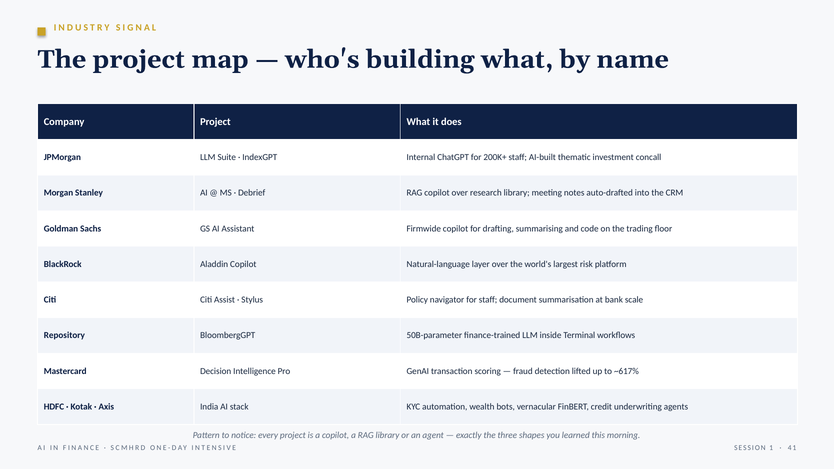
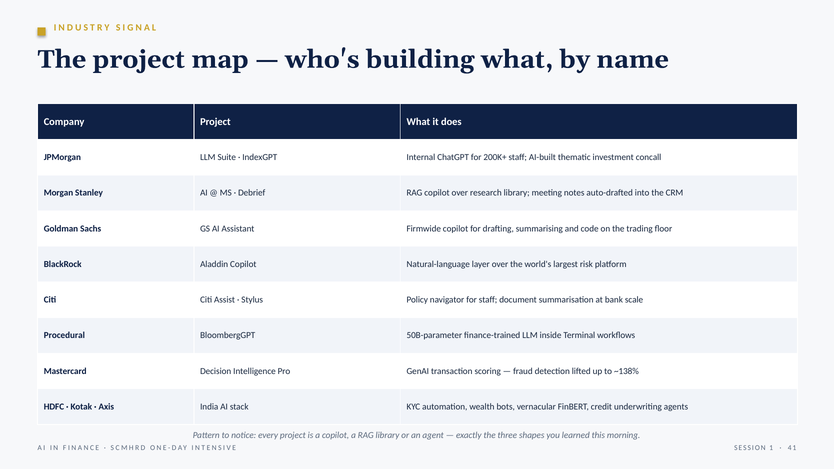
Repository: Repository -> Procedural
~617%: ~617% -> ~138%
